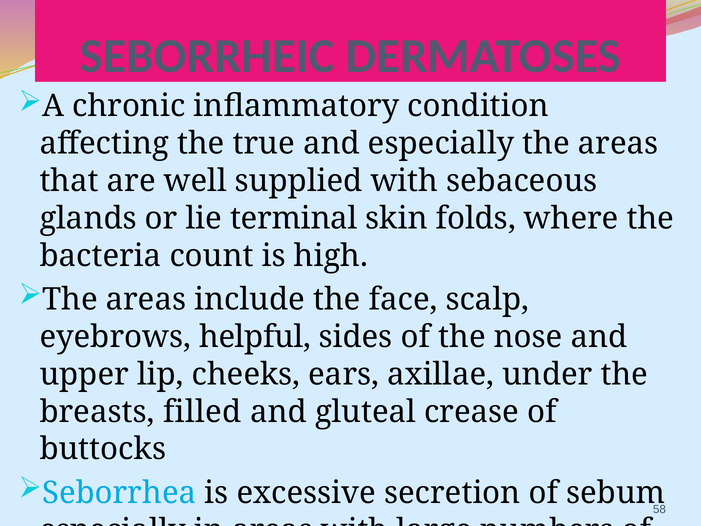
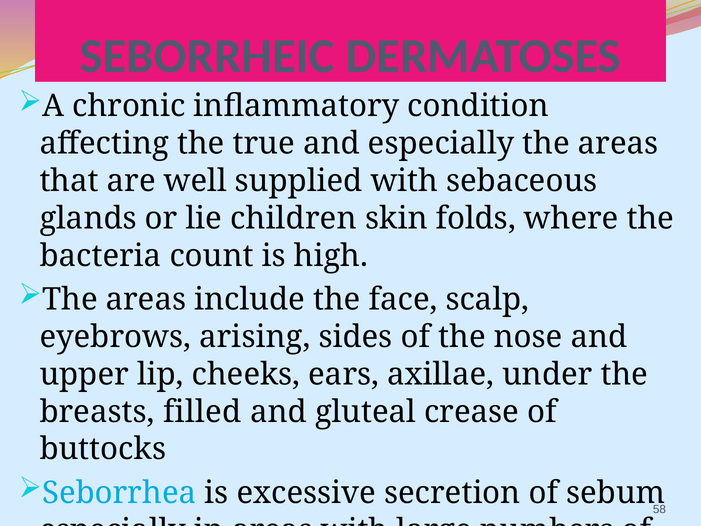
terminal: terminal -> children
helpful: helpful -> arising
